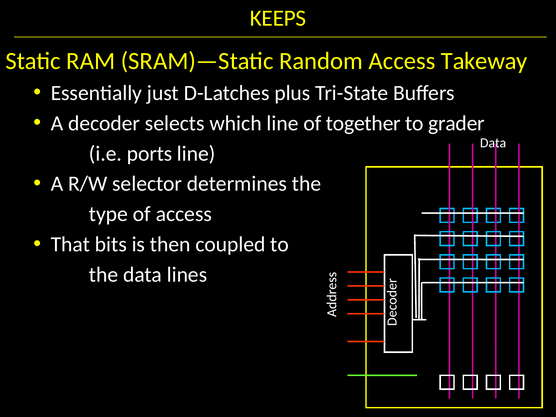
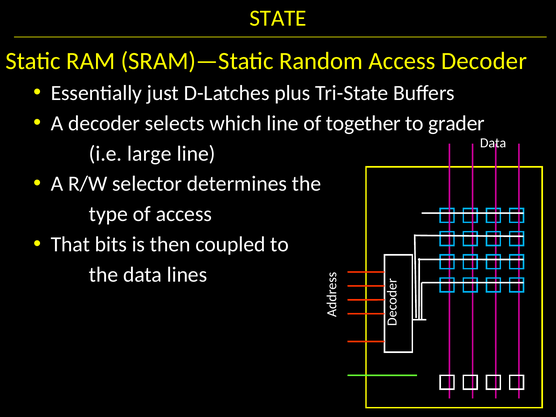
KEEPS: KEEPS -> STATE
Access Takeway: Takeway -> Decoder
ports: ports -> large
